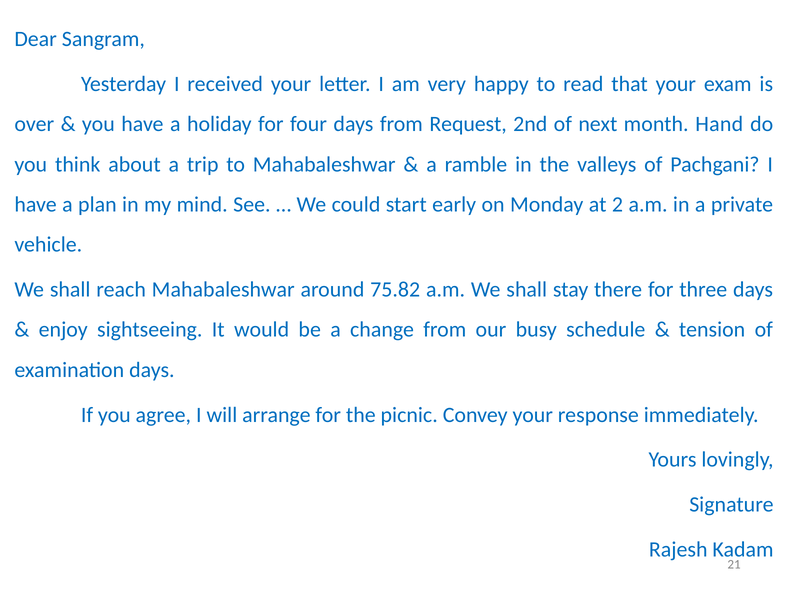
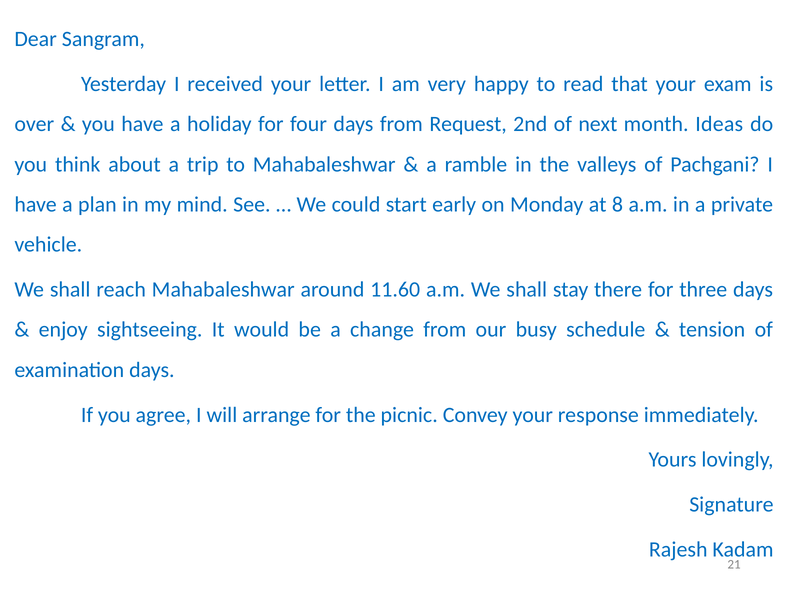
Hand: Hand -> Ideas
2: 2 -> 8
75.82: 75.82 -> 11.60
